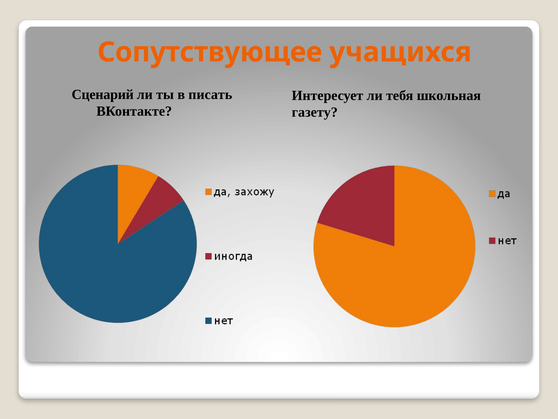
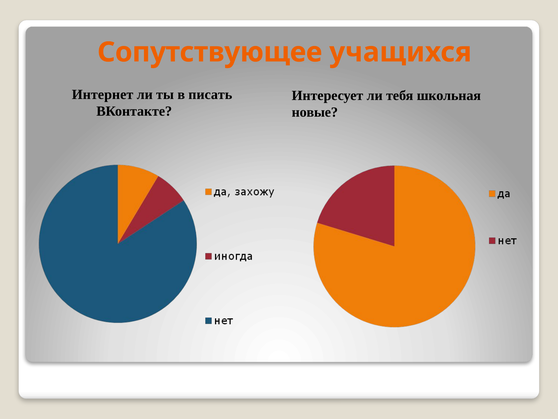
Сценарий: Сценарий -> Интернет
газету: газету -> новые
